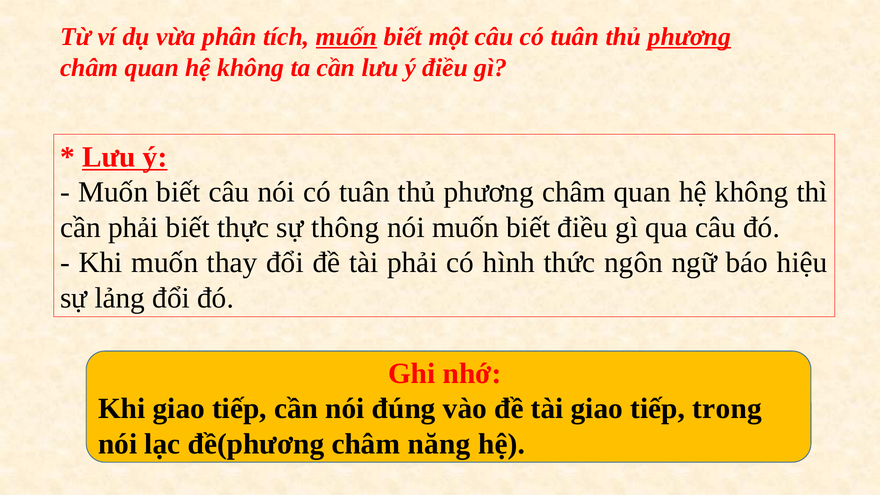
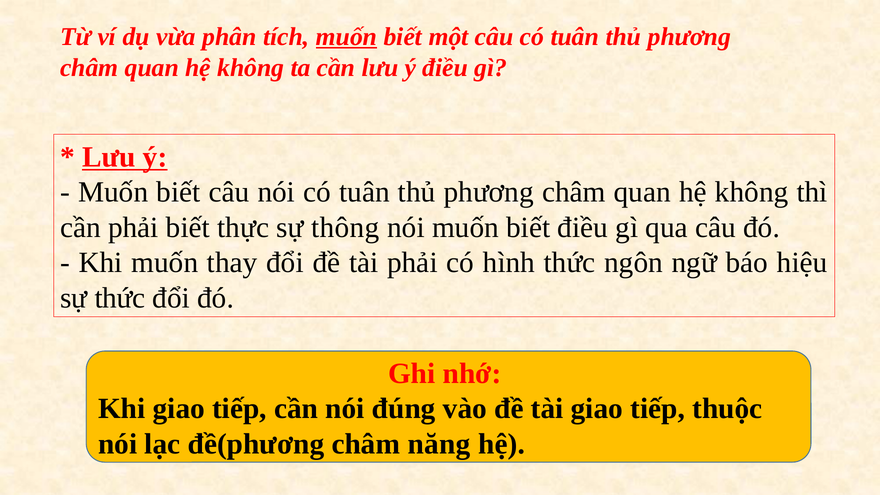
phương at (689, 37) underline: present -> none
sự lảng: lảng -> thức
trong: trong -> thuộc
